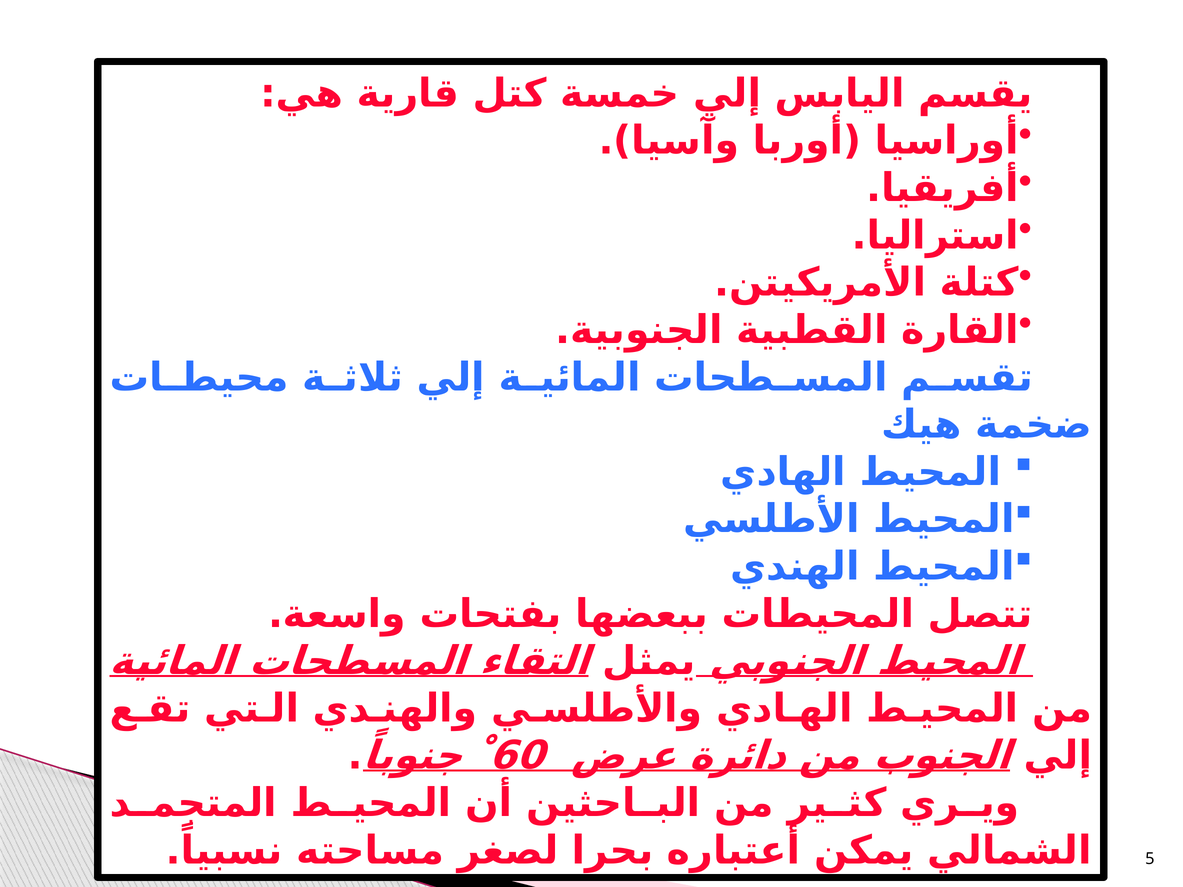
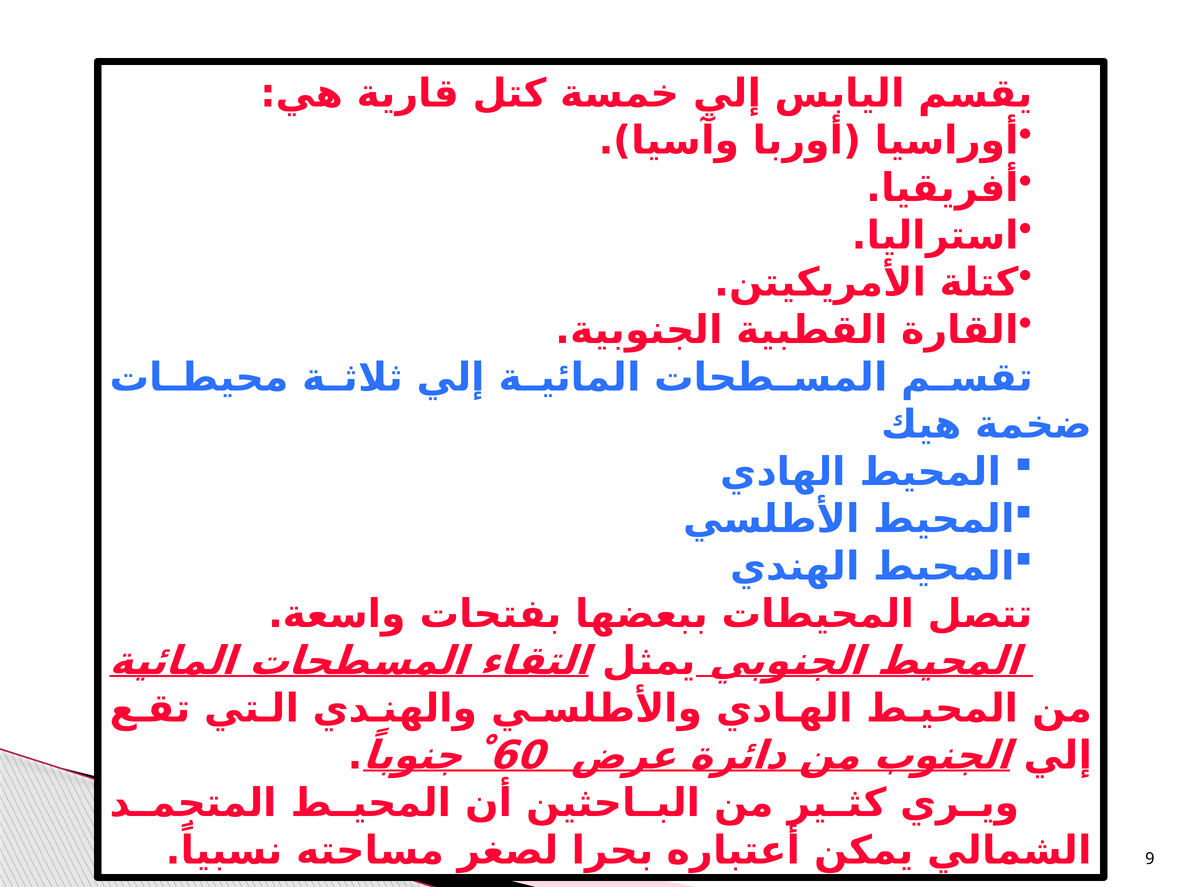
5: 5 -> 9
